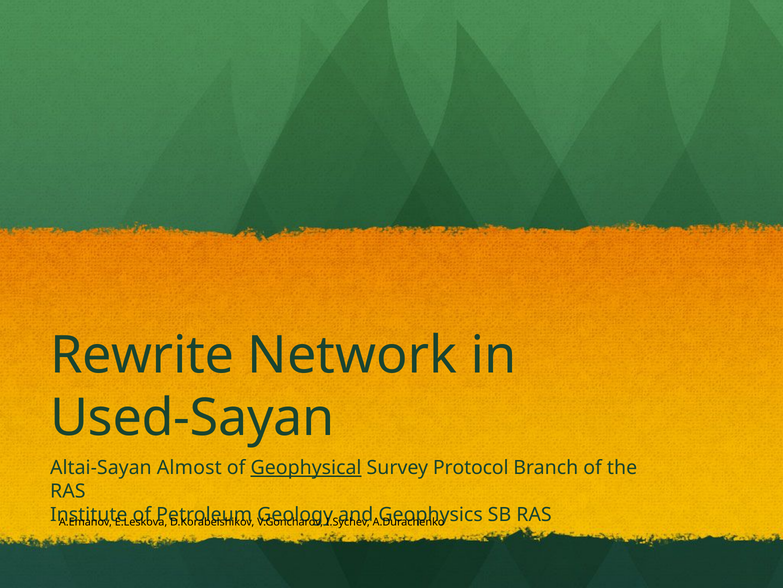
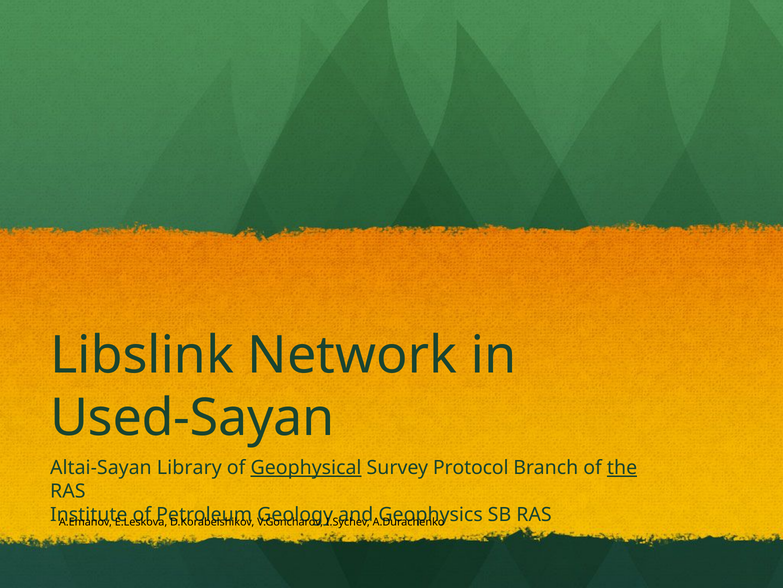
Rewrite: Rewrite -> Libslink
Almost: Almost -> Library
the underline: none -> present
